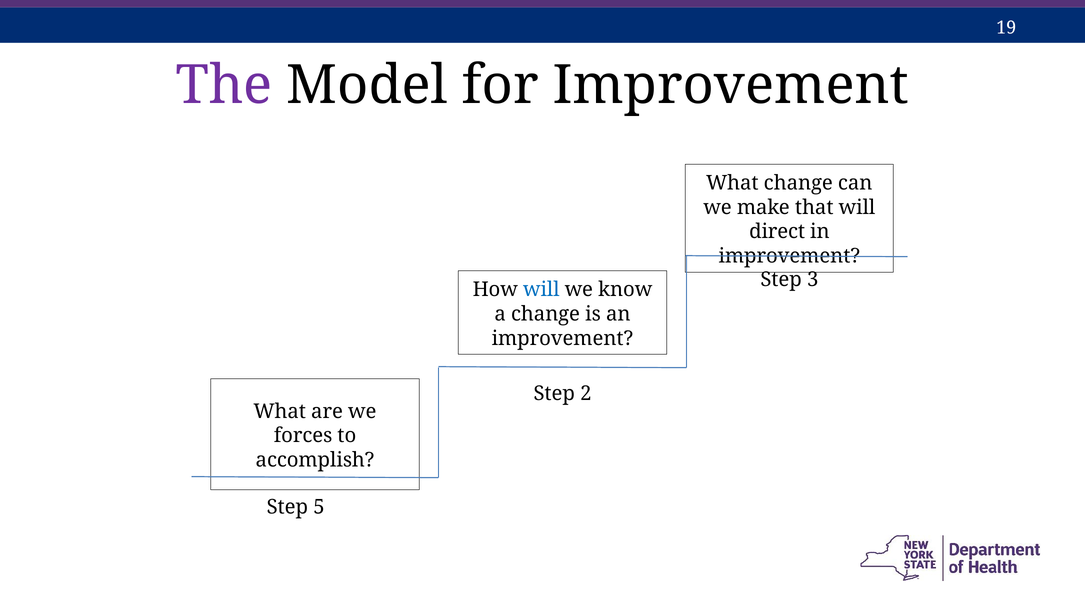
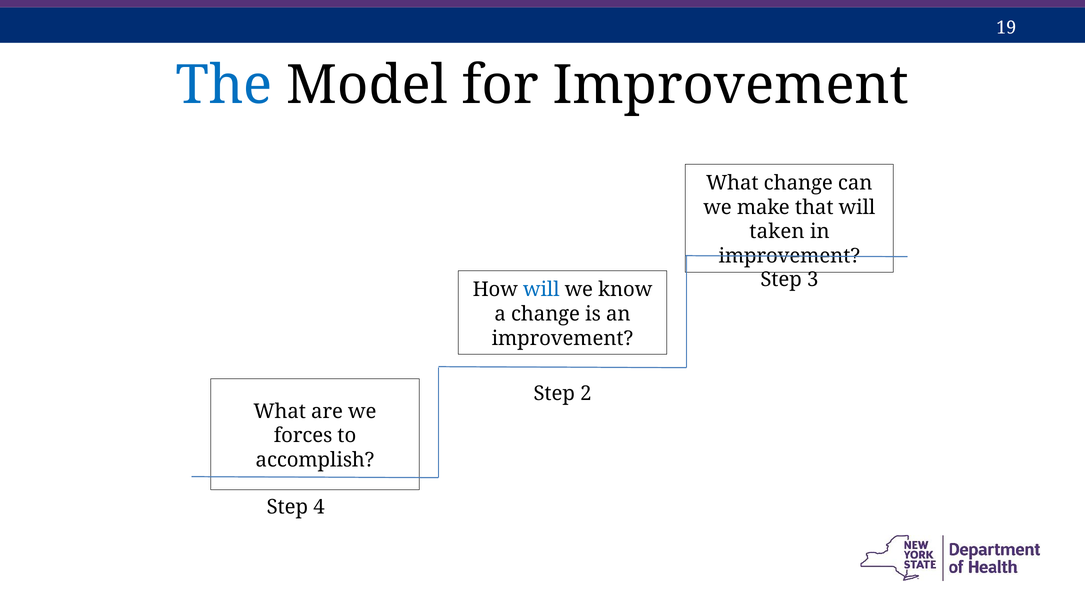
The colour: purple -> blue
direct: direct -> taken
5: 5 -> 4
